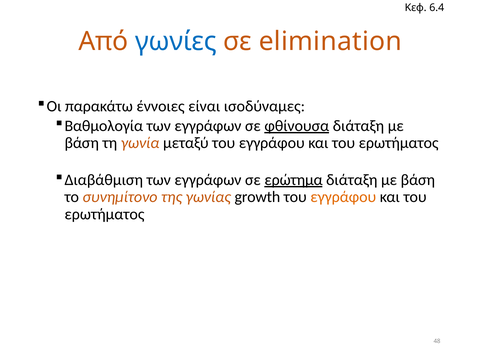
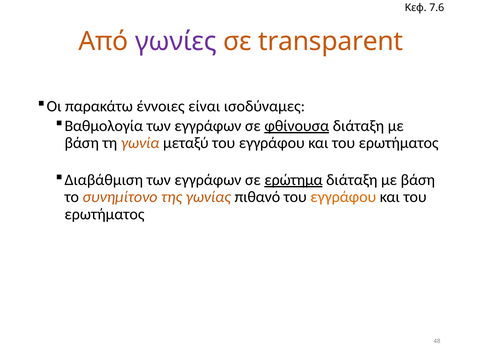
6.4: 6.4 -> 7.6
γωνίες colour: blue -> purple
elimination: elimination -> transparent
growth: growth -> πιθανό
